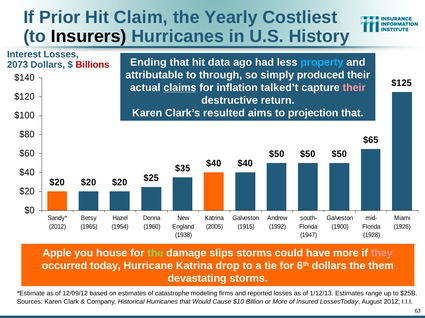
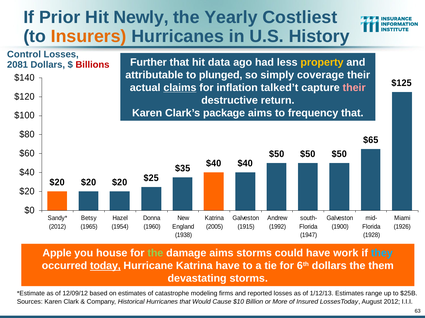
Claim: Claim -> Newly
Insurers colour: black -> orange
Interest: Interest -> Control
Ending: Ending -> Further
property colour: light blue -> yellow
2073: 2073 -> 2081
through: through -> plunged
produced: produced -> coverage
resulted: resulted -> package
projection: projection -> frequency
damage slips: slips -> aims
have more: more -> work
they colour: pink -> light blue
today underline: none -> present
Katrina drop: drop -> have
